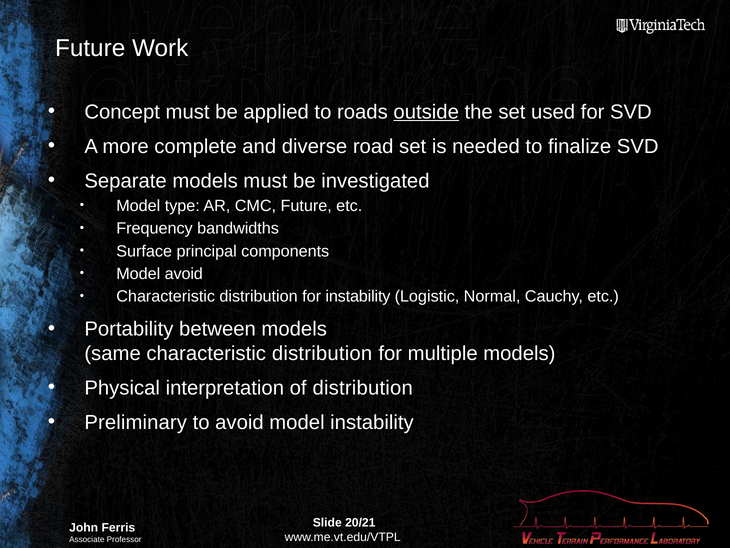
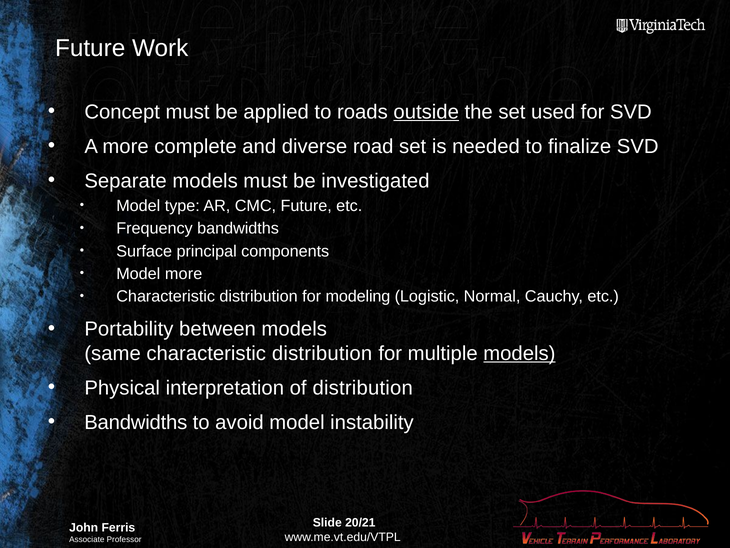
Model avoid: avoid -> more
for instability: instability -> modeling
models at (519, 353) underline: none -> present
Preliminary at (136, 422): Preliminary -> Bandwidths
